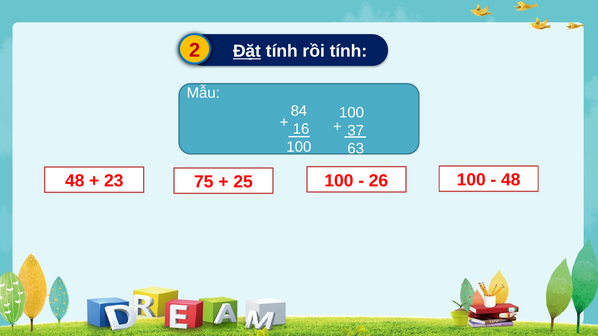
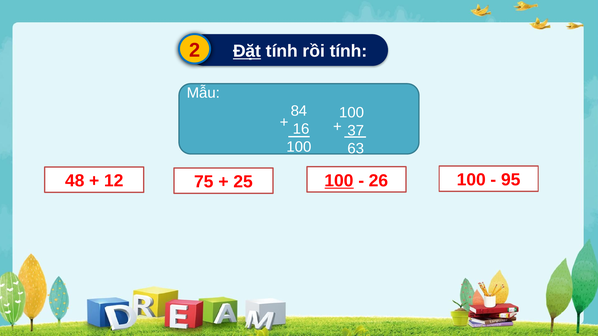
23: 23 -> 12
100 at (339, 181) underline: none -> present
48 at (511, 180): 48 -> 95
